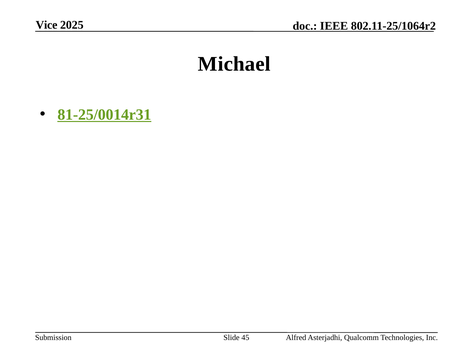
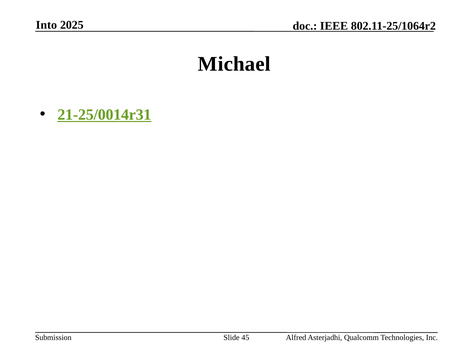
Vice: Vice -> Into
81-25/0014r31: 81-25/0014r31 -> 21-25/0014r31
